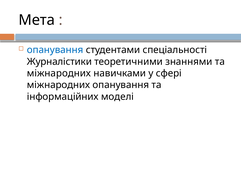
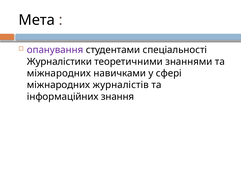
опанування at (55, 50) colour: blue -> purple
міжнародних опанування: опанування -> журналістів
моделі: моделі -> знання
